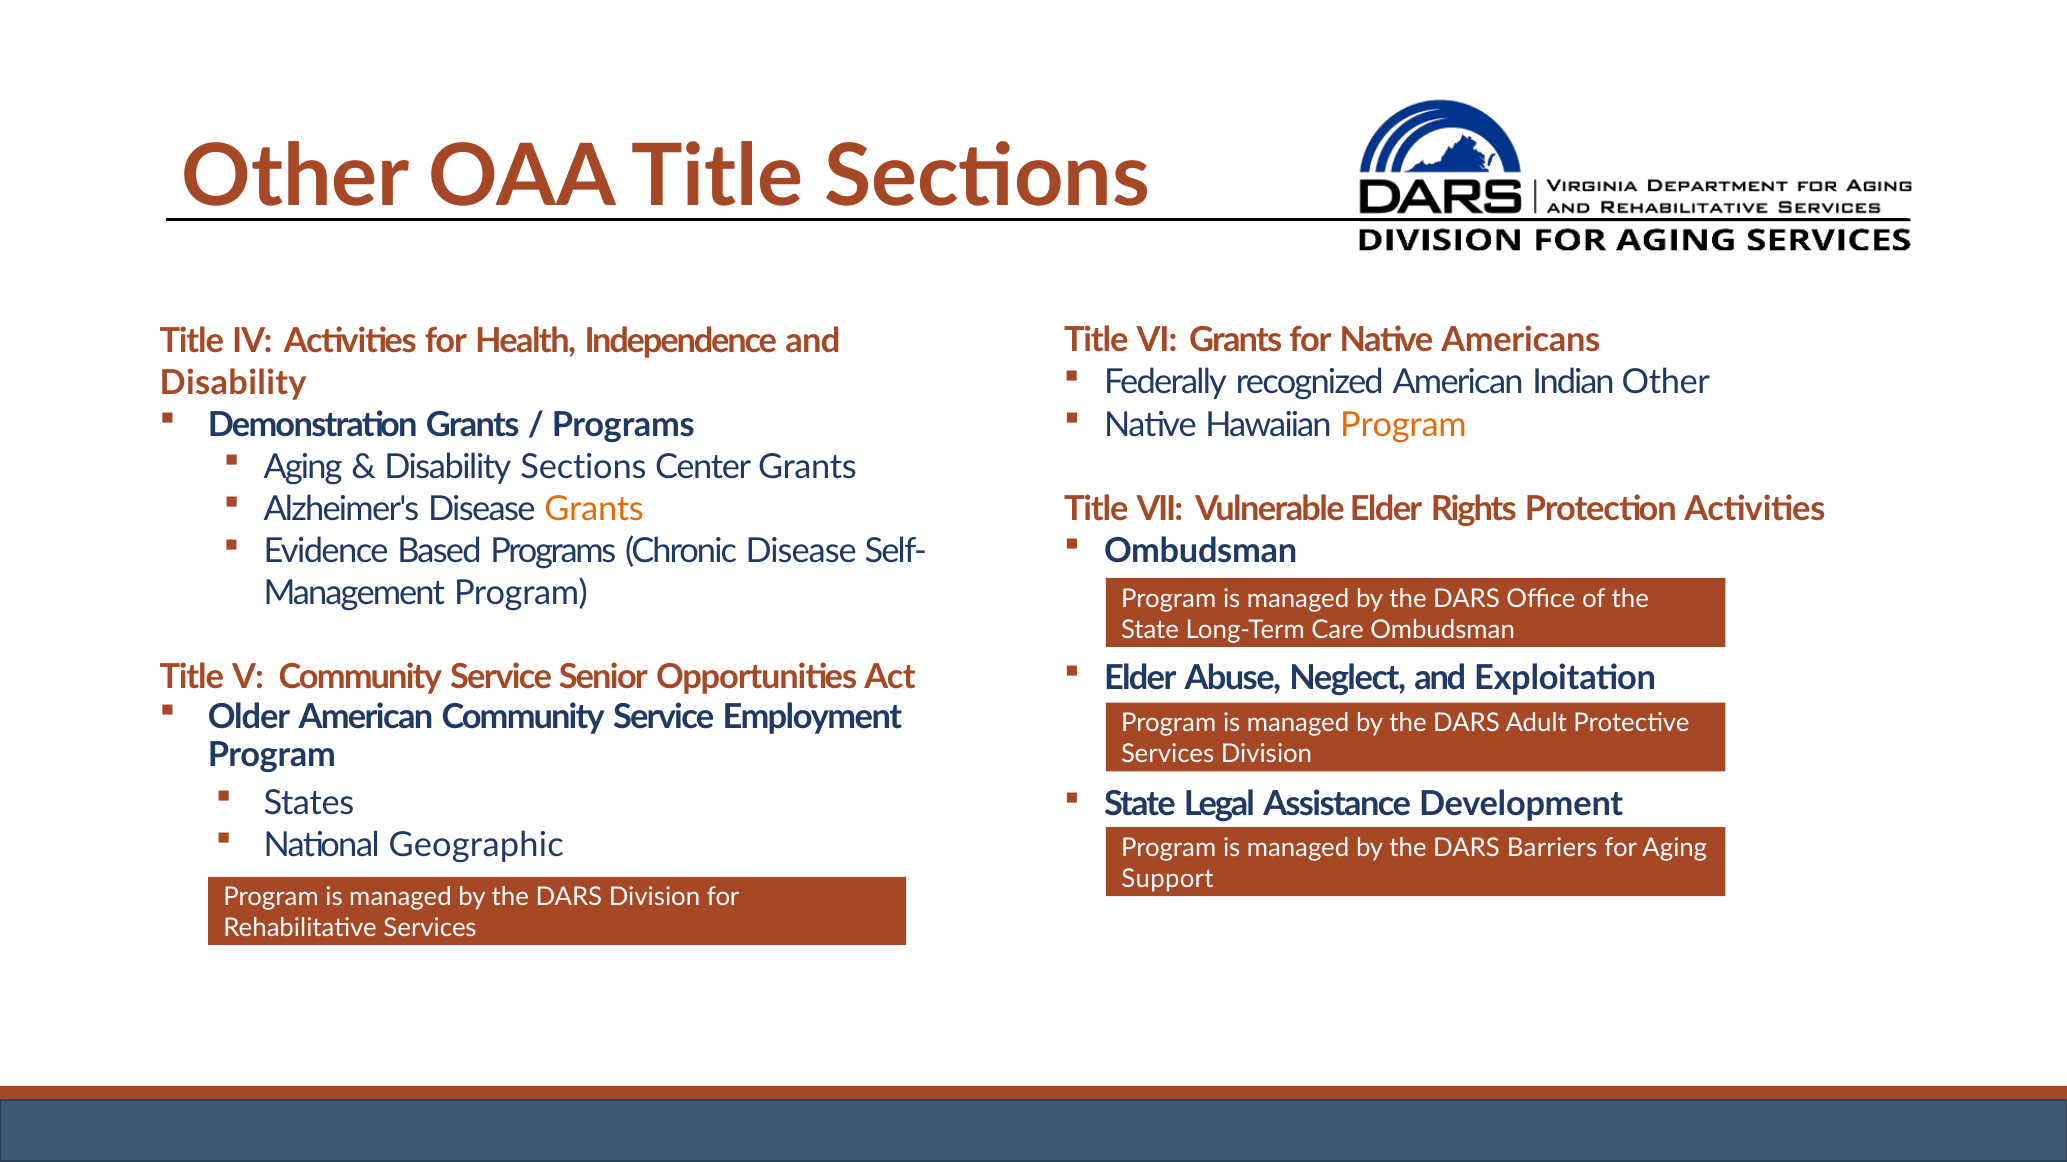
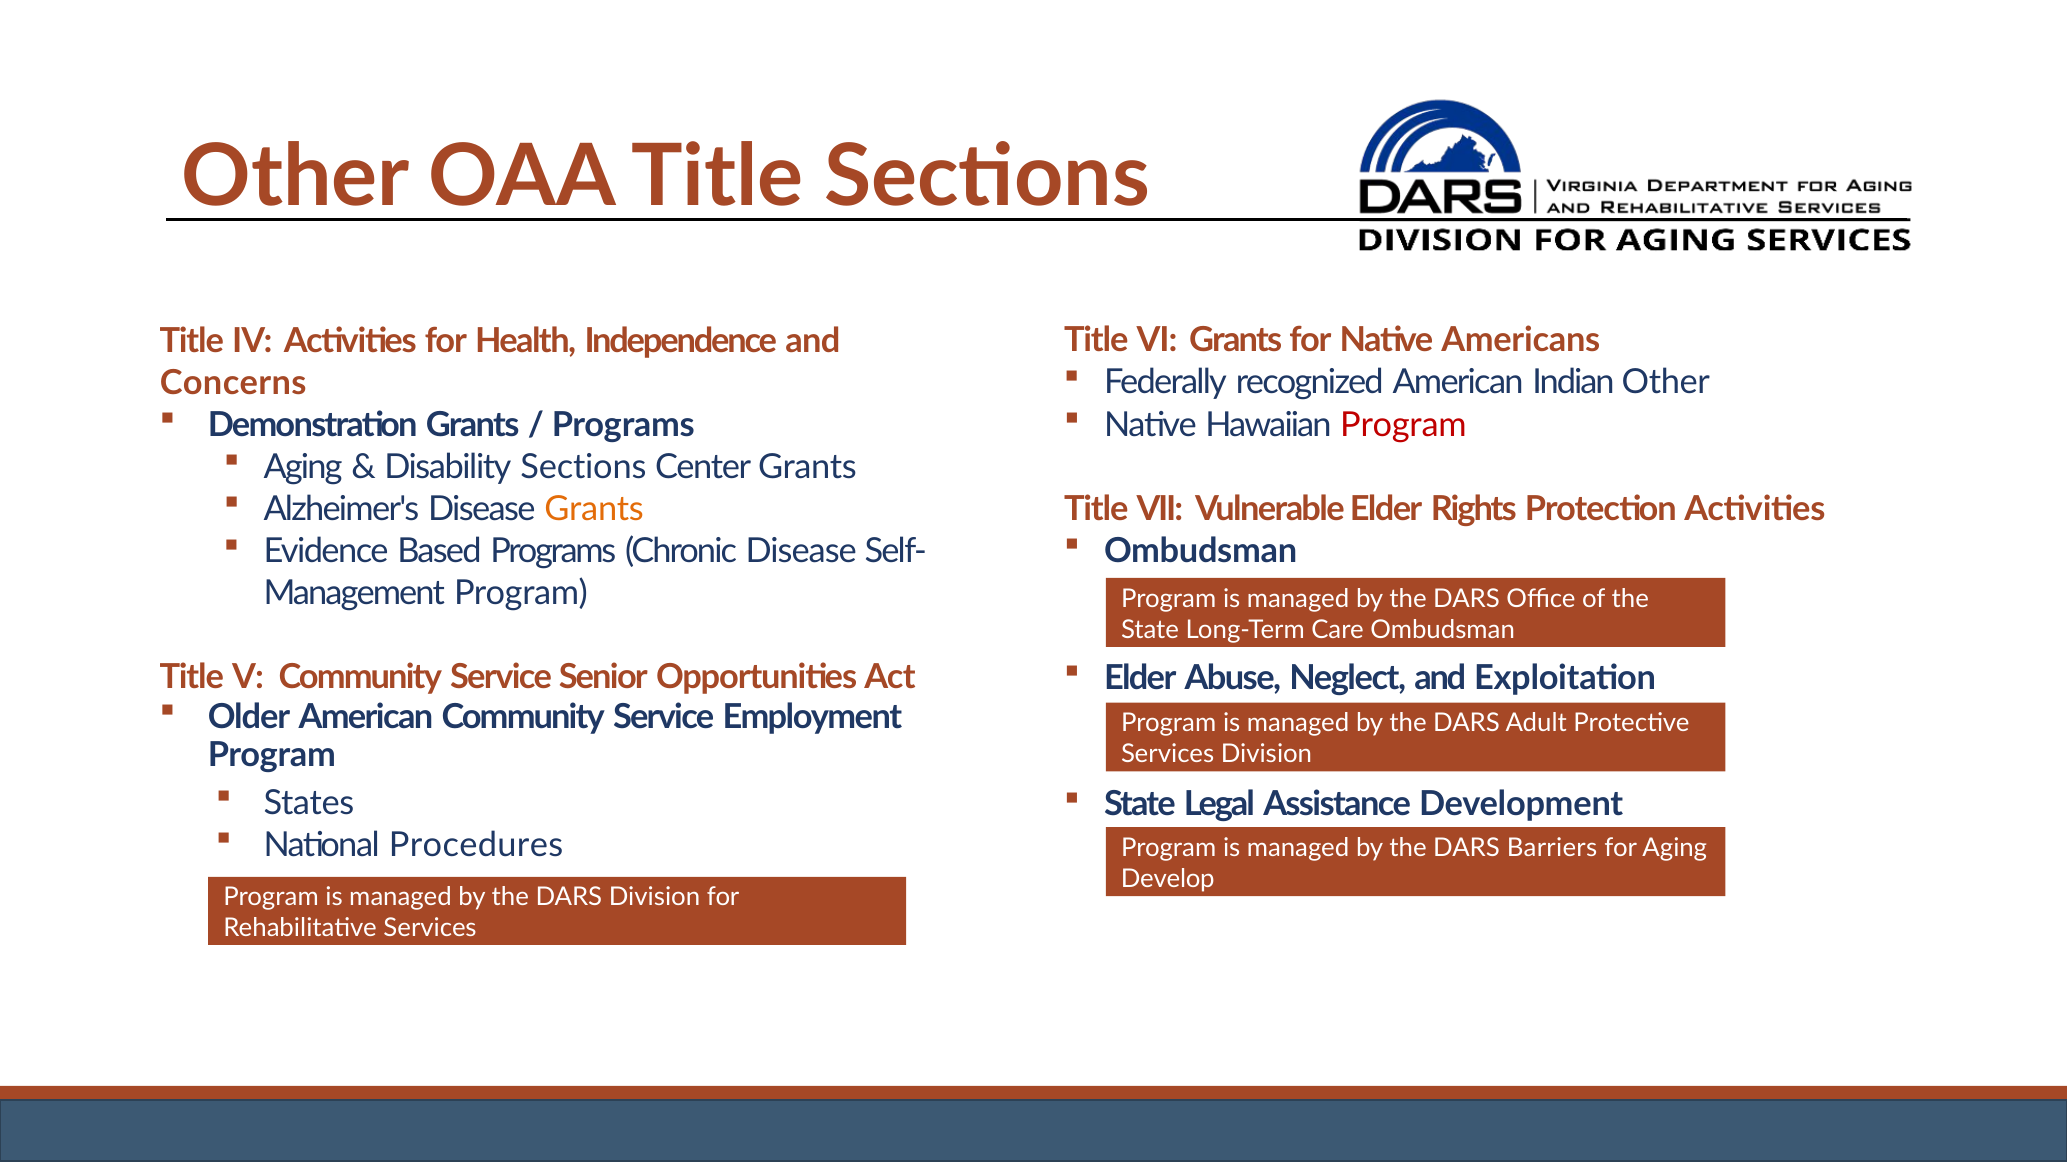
Disability at (233, 383): Disability -> Concerns
Program at (1403, 425) colour: orange -> red
Geographic: Geographic -> Procedures
Support: Support -> Develop
